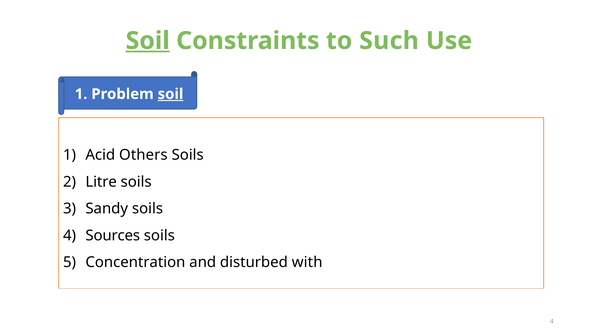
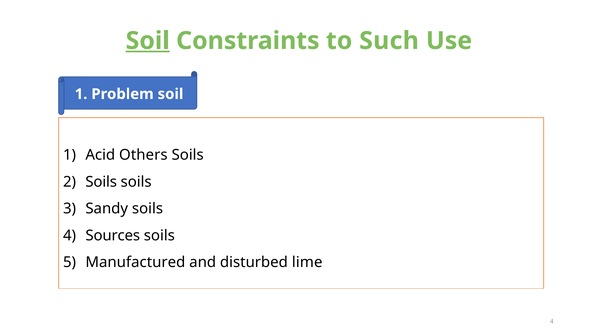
soil at (170, 94) underline: present -> none
Litre at (101, 182): Litre -> Soils
Concentration: Concentration -> Manufactured
with: with -> lime
